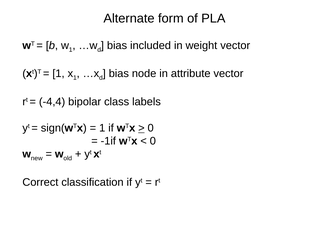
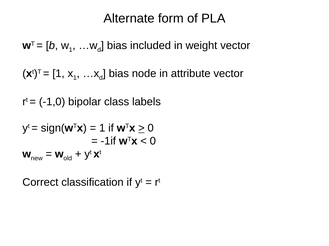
-4,4: -4,4 -> -1,0
